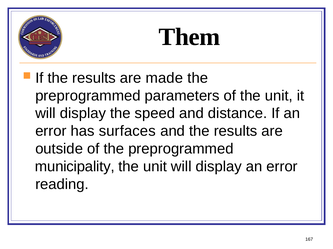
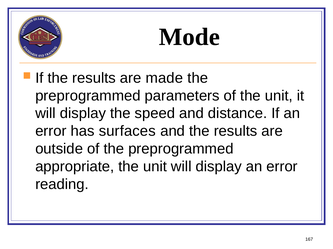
Them: Them -> Mode
municipality: municipality -> appropriate
